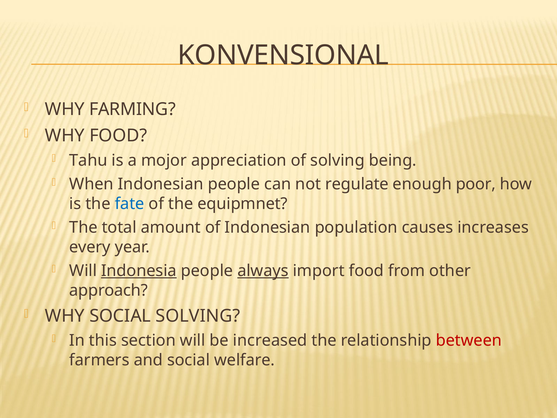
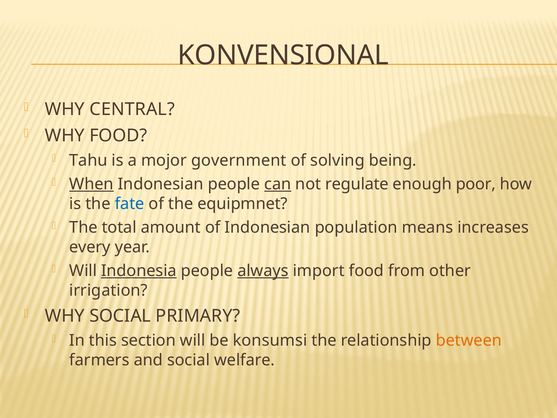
FARMING: FARMING -> CENTRAL
appreciation: appreciation -> government
When underline: none -> present
can underline: none -> present
causes: causes -> means
approach: approach -> irrigation
SOCIAL SOLVING: SOLVING -> PRIMARY
increased: increased -> konsumsi
between colour: red -> orange
